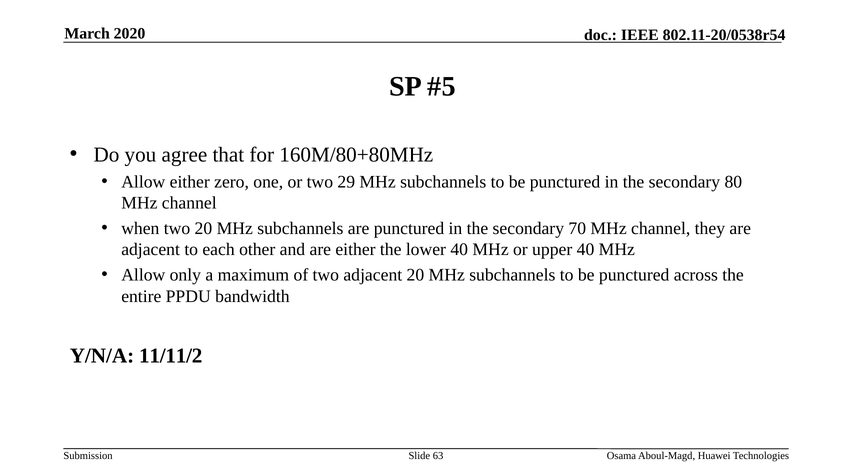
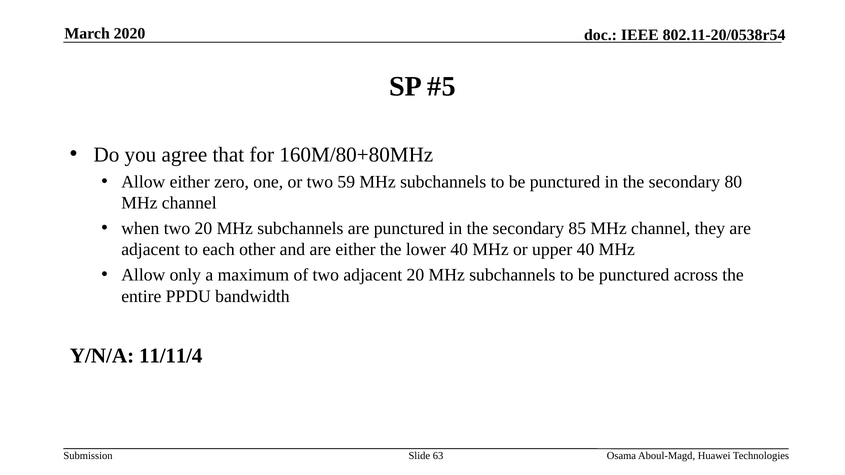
29: 29 -> 59
70: 70 -> 85
11/11/2: 11/11/2 -> 11/11/4
